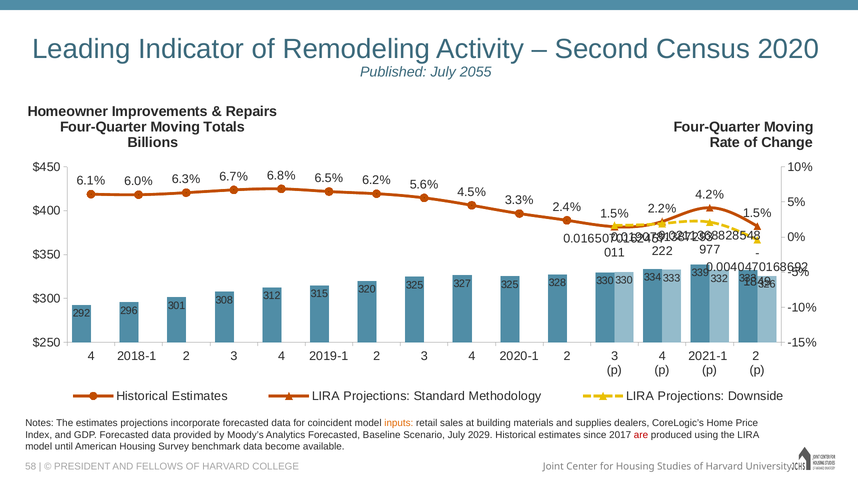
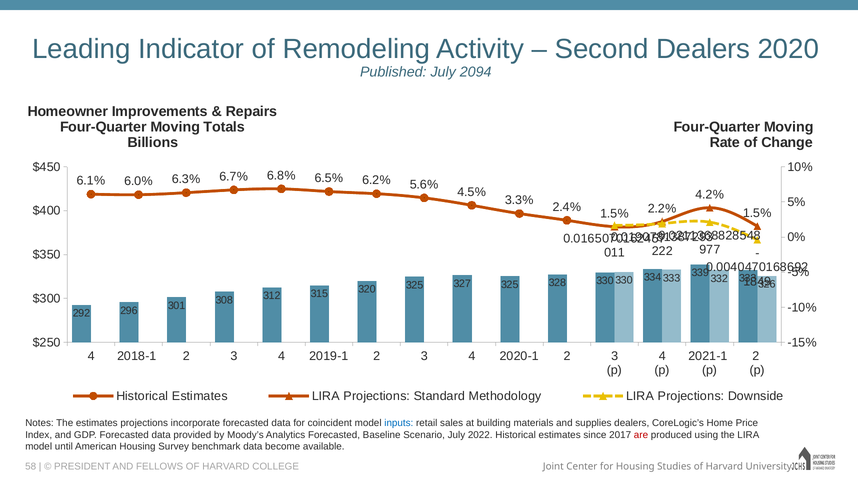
Second Census: Census -> Dealers
2055: 2055 -> 2094
inputs colour: orange -> blue
2029: 2029 -> 2022
